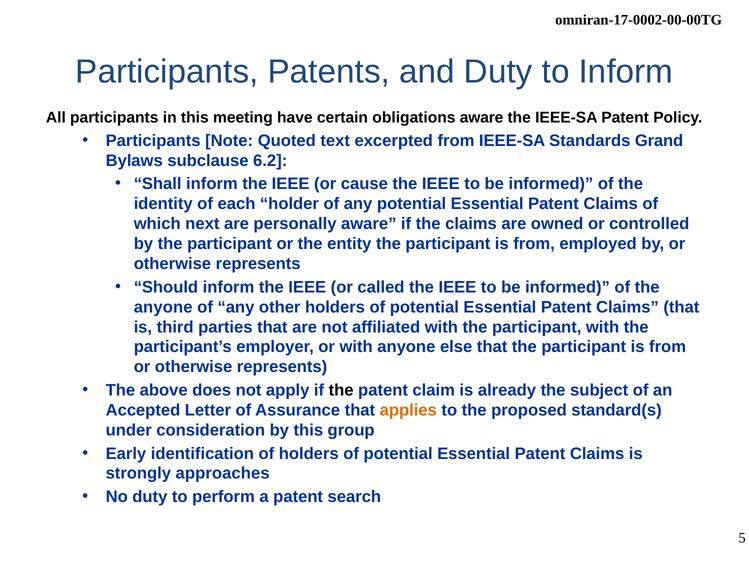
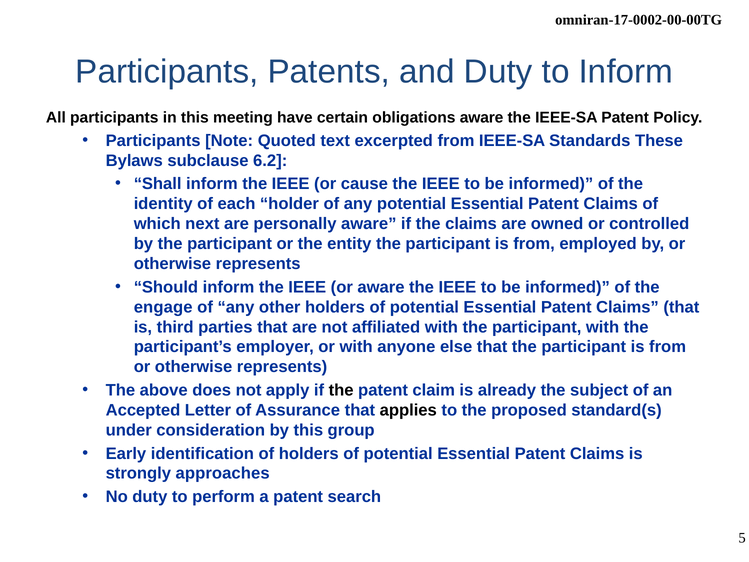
Grand: Grand -> These
or called: called -> aware
anyone at (163, 307): anyone -> engage
applies colour: orange -> black
